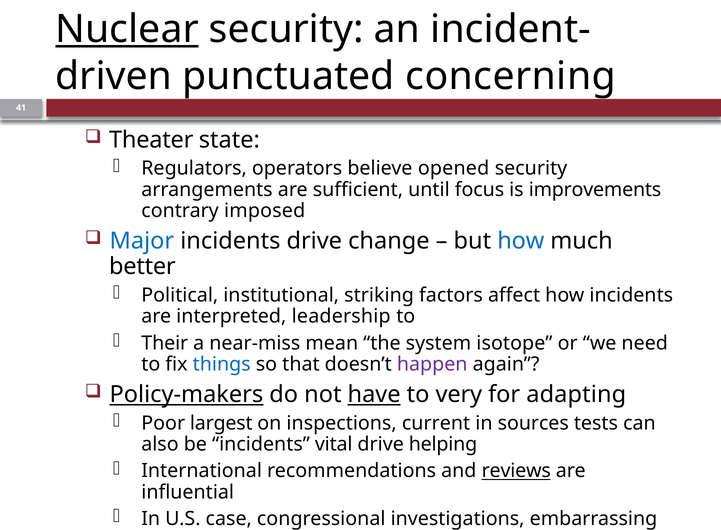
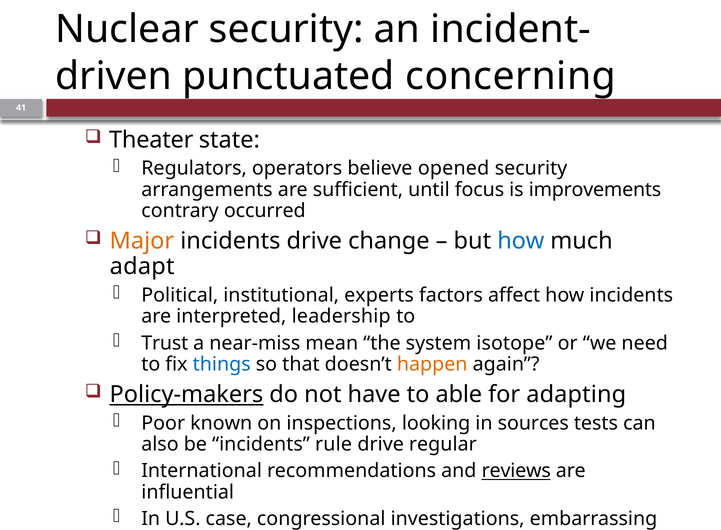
Nuclear underline: present -> none
imposed: imposed -> occurred
Major colour: blue -> orange
better: better -> adapt
striking: striking -> experts
Their: Their -> Trust
happen colour: purple -> orange
have at (374, 395) underline: present -> none
very: very -> able
largest: largest -> known
current: current -> looking
vital: vital -> rule
helping: helping -> regular
